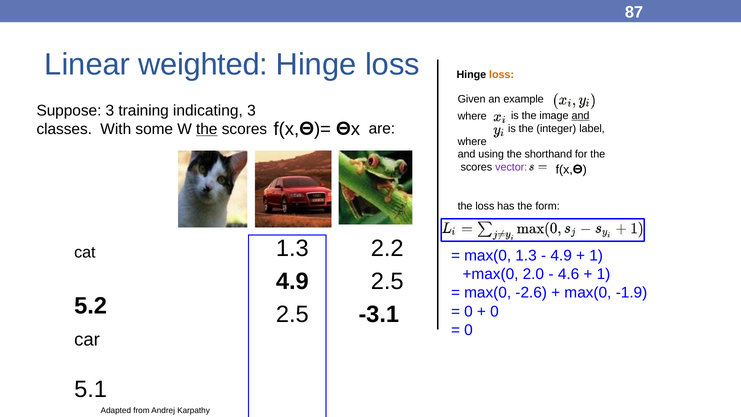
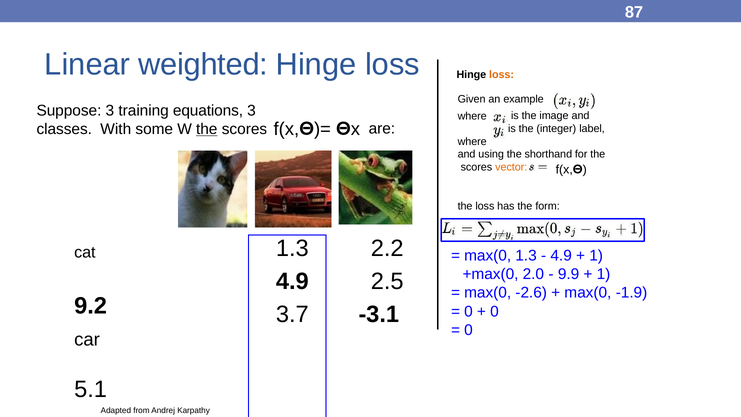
indicating: indicating -> equations
and at (581, 116) underline: present -> none
vector colour: purple -> orange
4.6: 4.6 -> 9.9
5.2: 5.2 -> 9.2
2.5 at (292, 314): 2.5 -> 3.7
